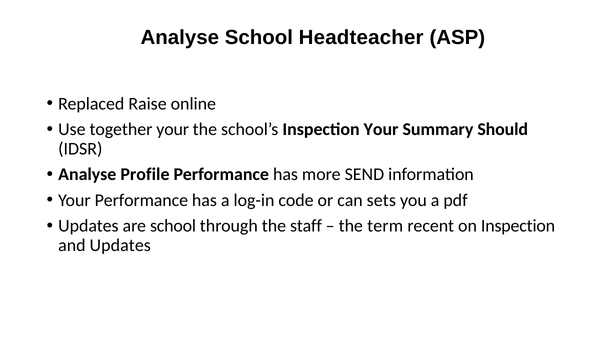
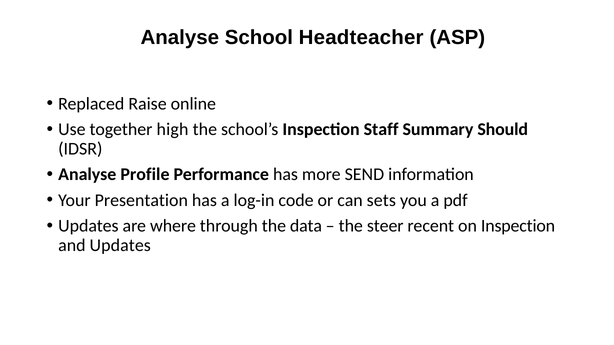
together your: your -> high
Inspection Your: Your -> Staff
Your Performance: Performance -> Presentation
are school: school -> where
staff: staff -> data
term: term -> steer
